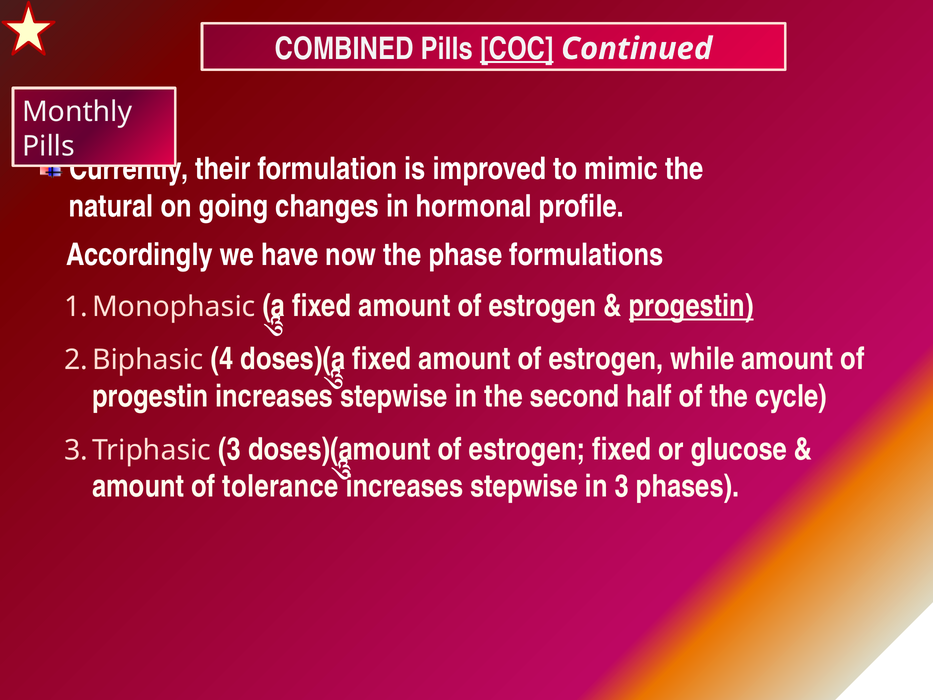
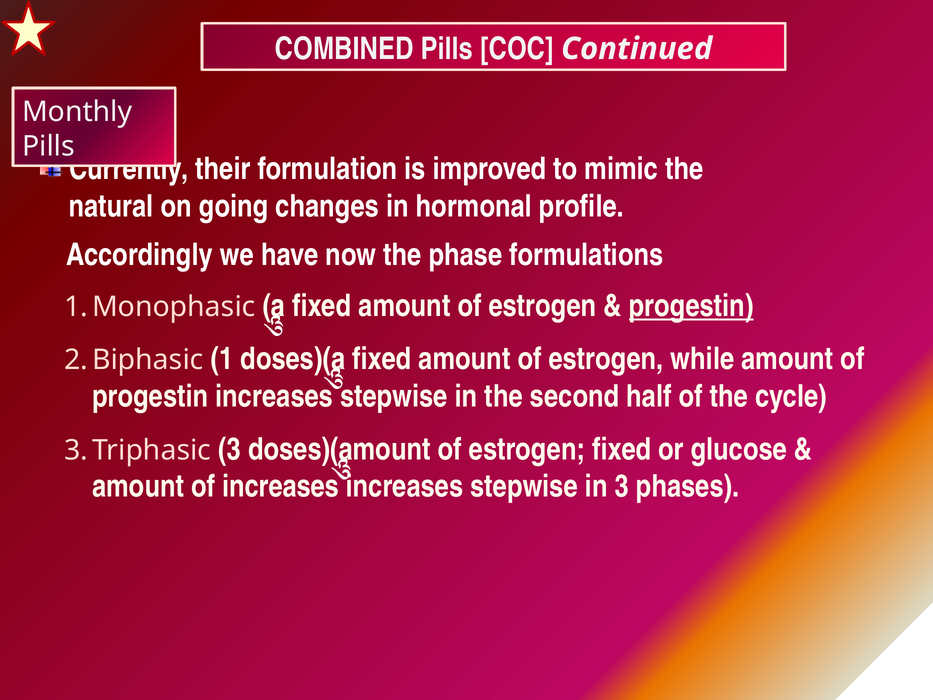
COC underline: present -> none
4: 4 -> 1
of tolerance: tolerance -> increases
